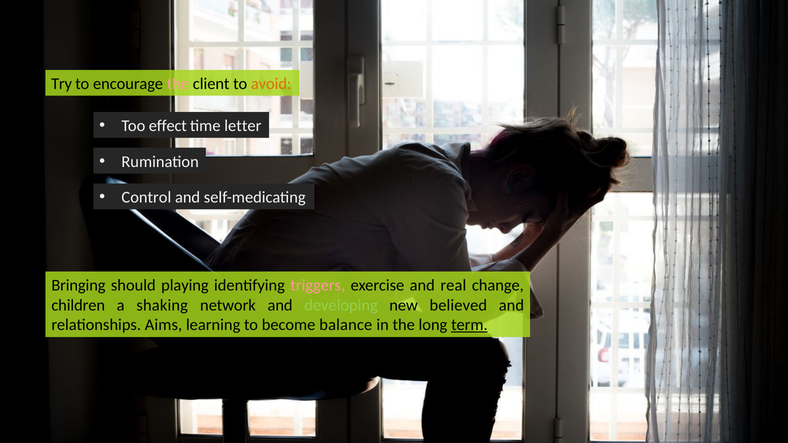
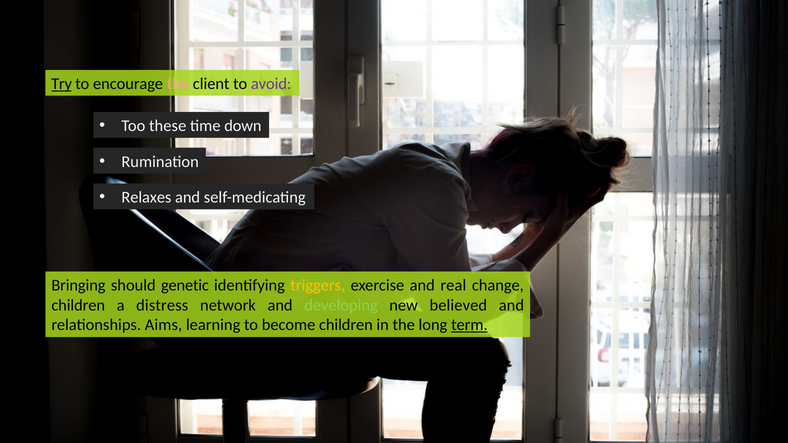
Try underline: none -> present
avoid colour: orange -> purple
effect: effect -> these
letter: letter -> down
Control: Control -> Relaxes
playing: playing -> genetic
triggers colour: pink -> yellow
shaking: shaking -> distress
become balance: balance -> children
